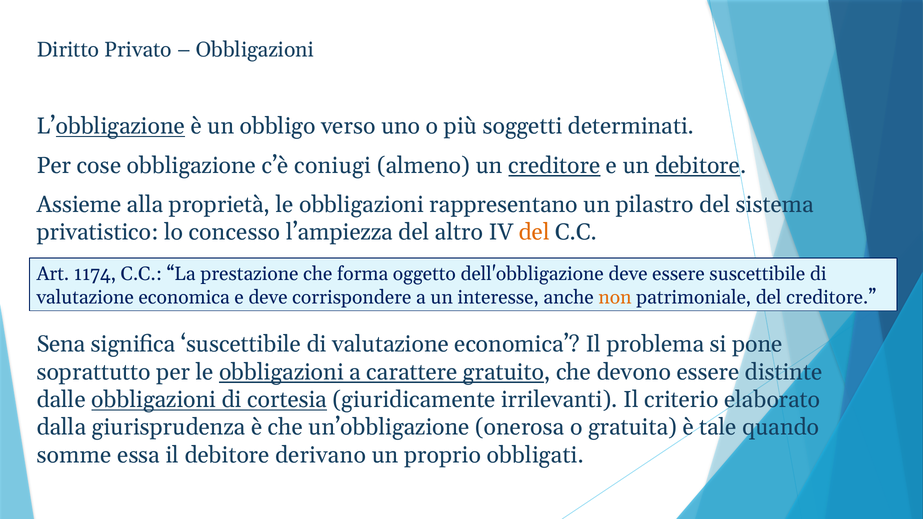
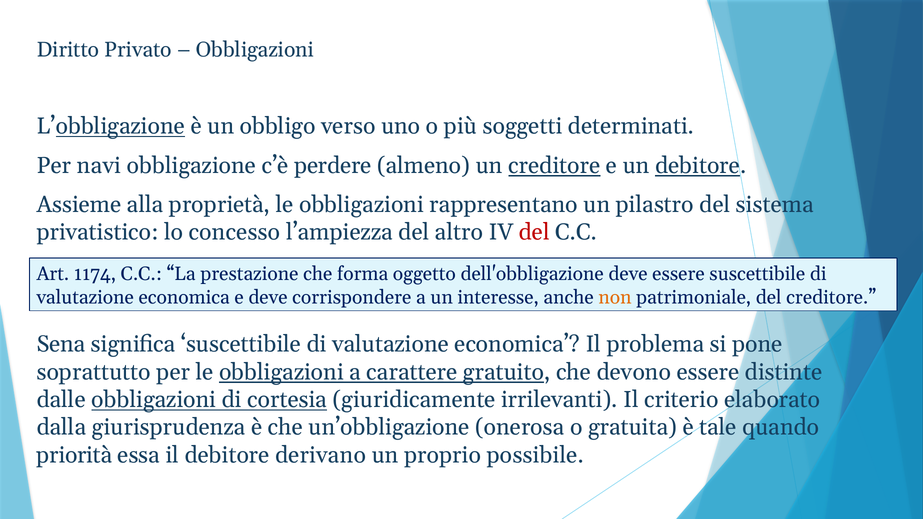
cose: cose -> navi
coniugi: coniugi -> perdere
del at (534, 232) colour: orange -> red
somme: somme -> priorità
obbligati: obbligati -> possibile
